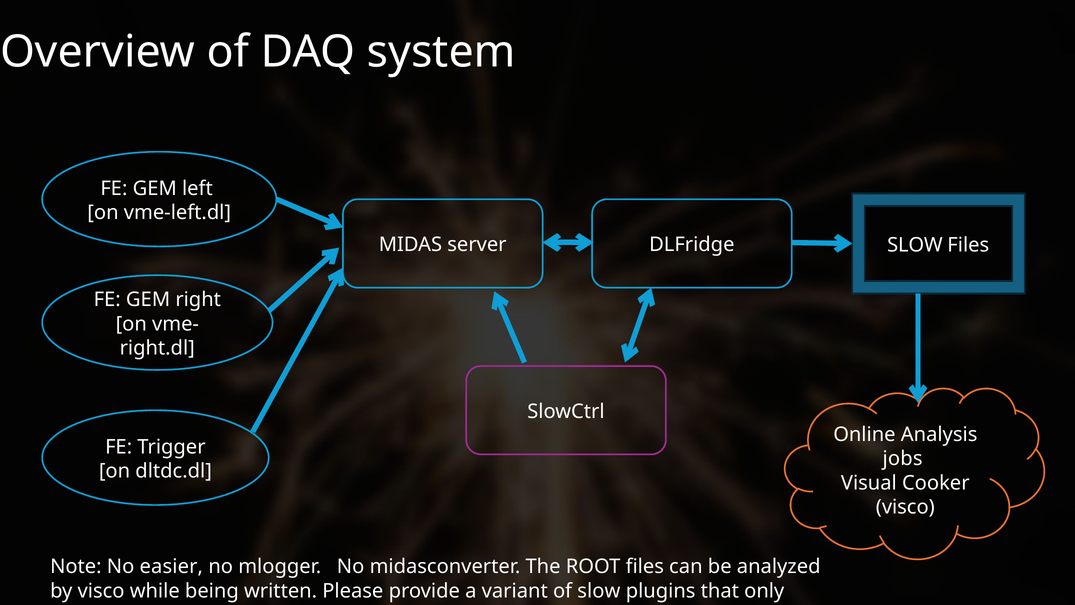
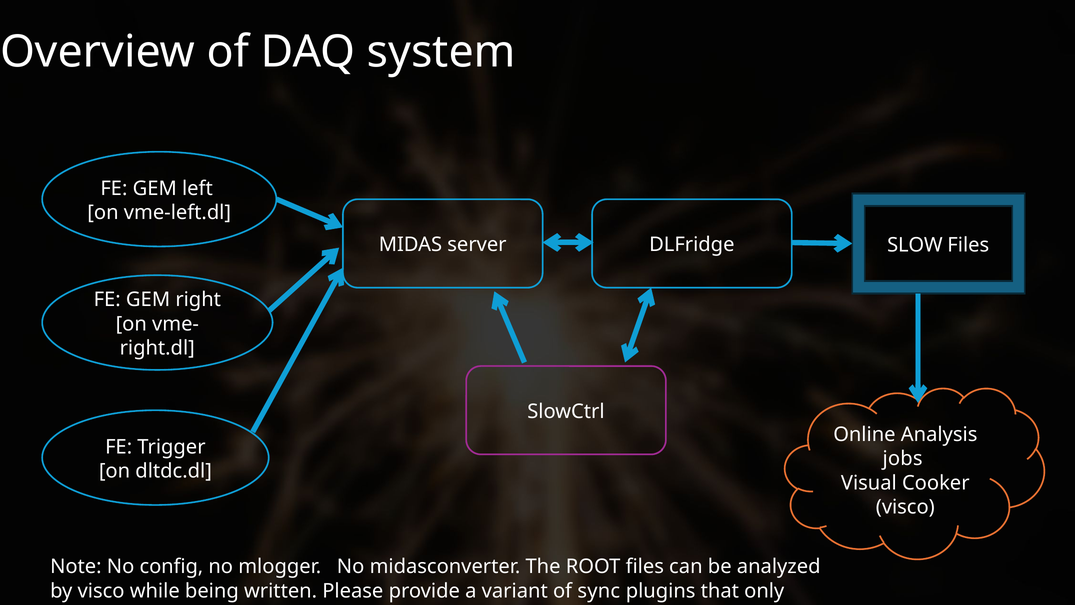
easier: easier -> config
of slow: slow -> sync
